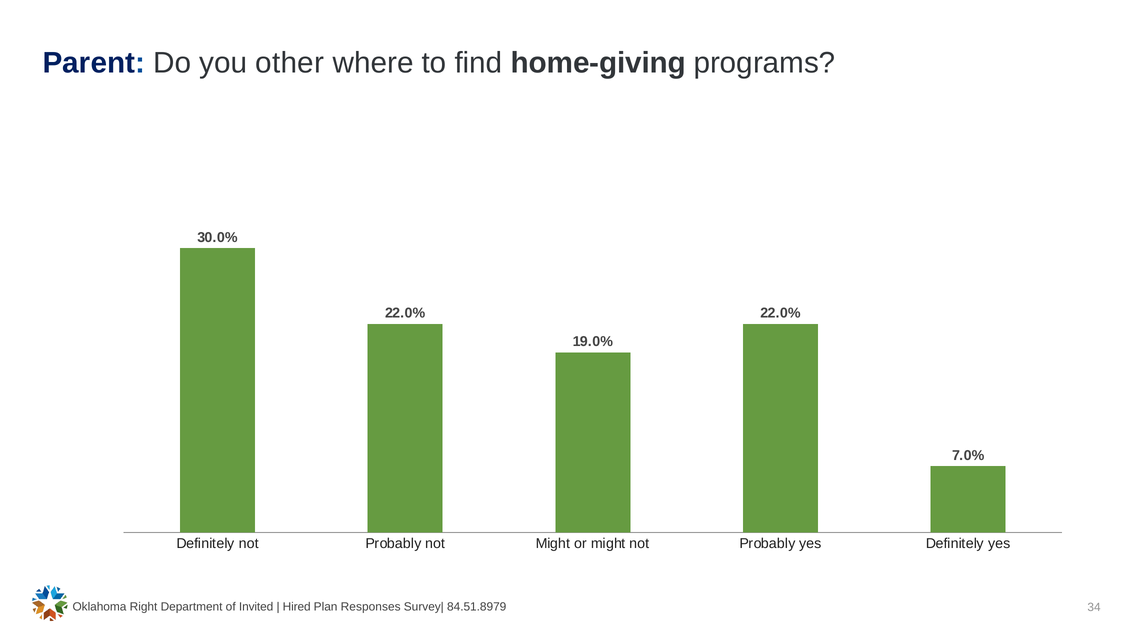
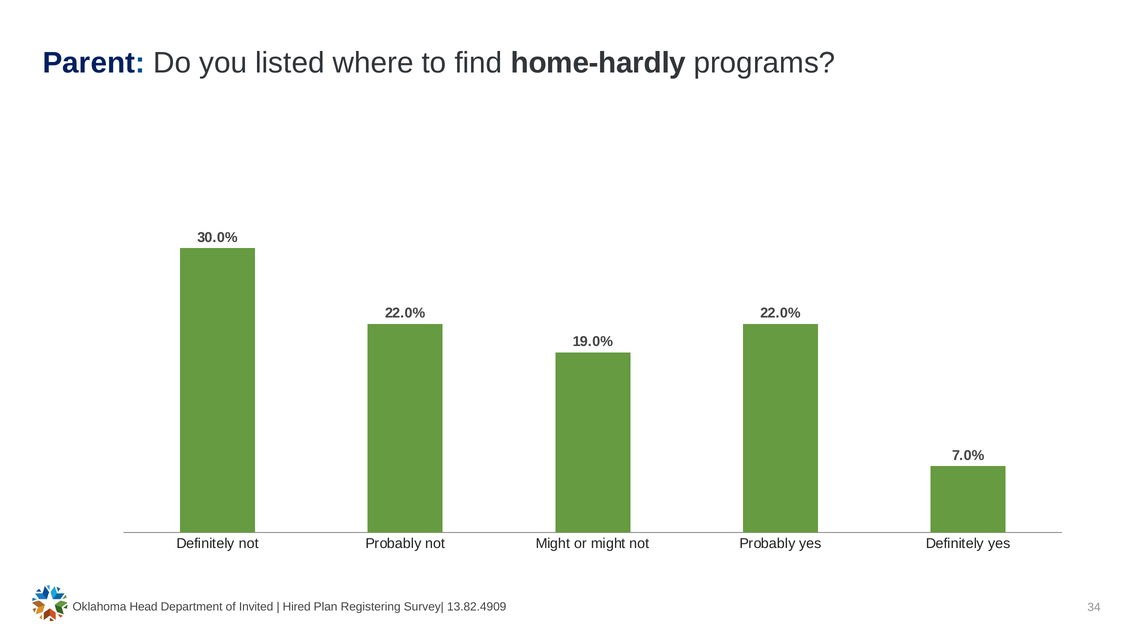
other: other -> listed
home-giving: home-giving -> home-hardly
Right: Right -> Head
Responses: Responses -> Registering
84.51.8979: 84.51.8979 -> 13.82.4909
